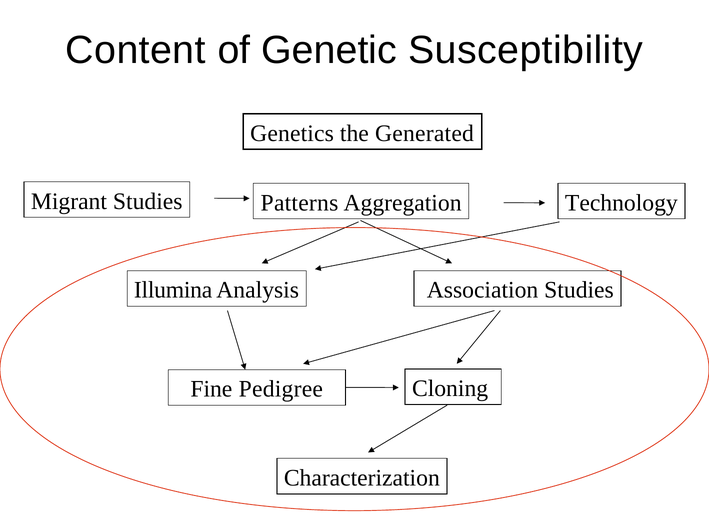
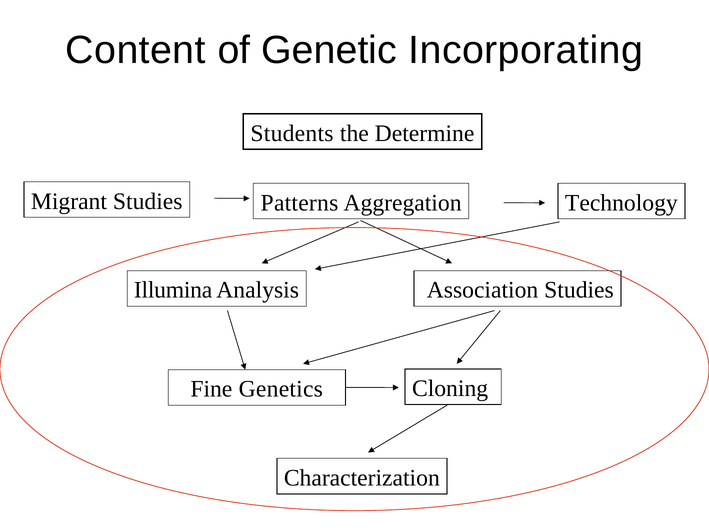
Susceptibility: Susceptibility -> Incorporating
Genetics: Genetics -> Students
Generated: Generated -> Determine
Pedigree: Pedigree -> Genetics
